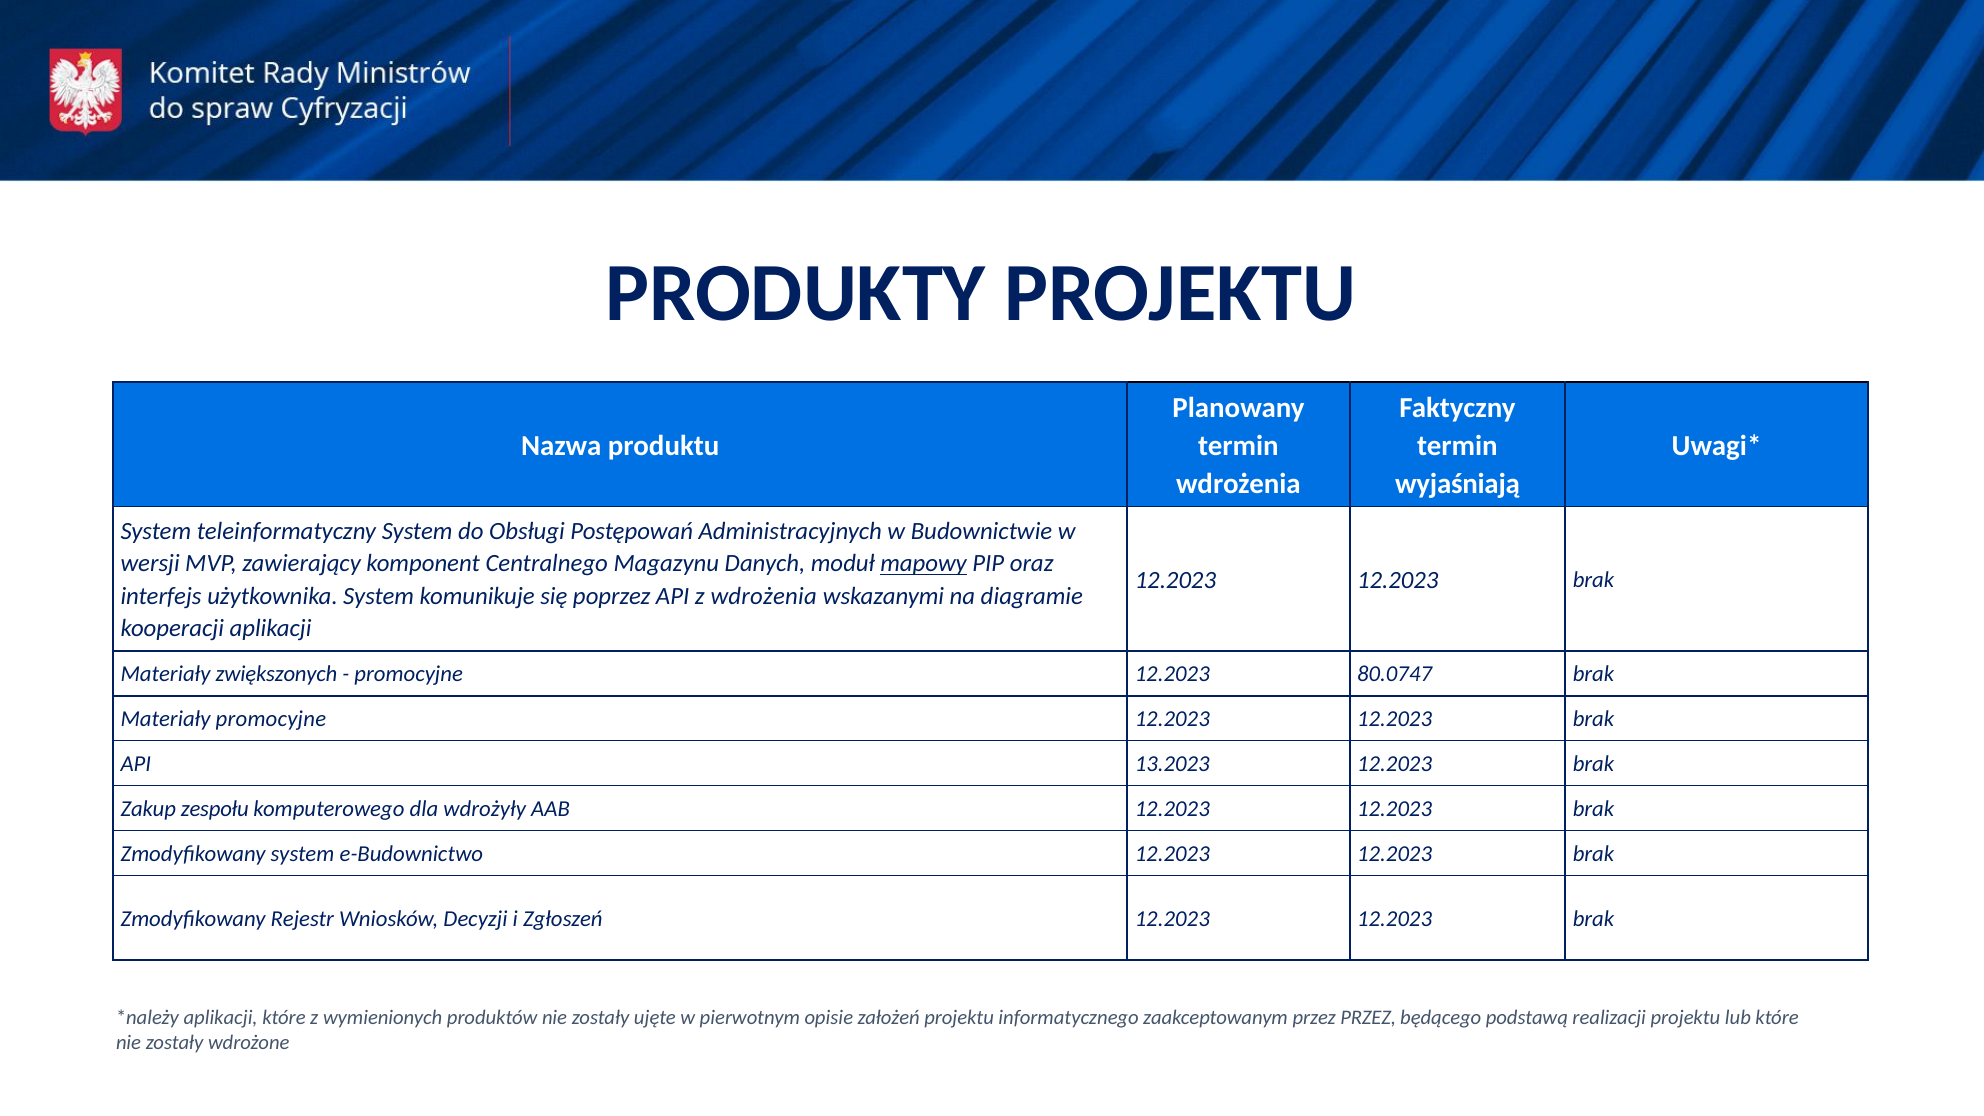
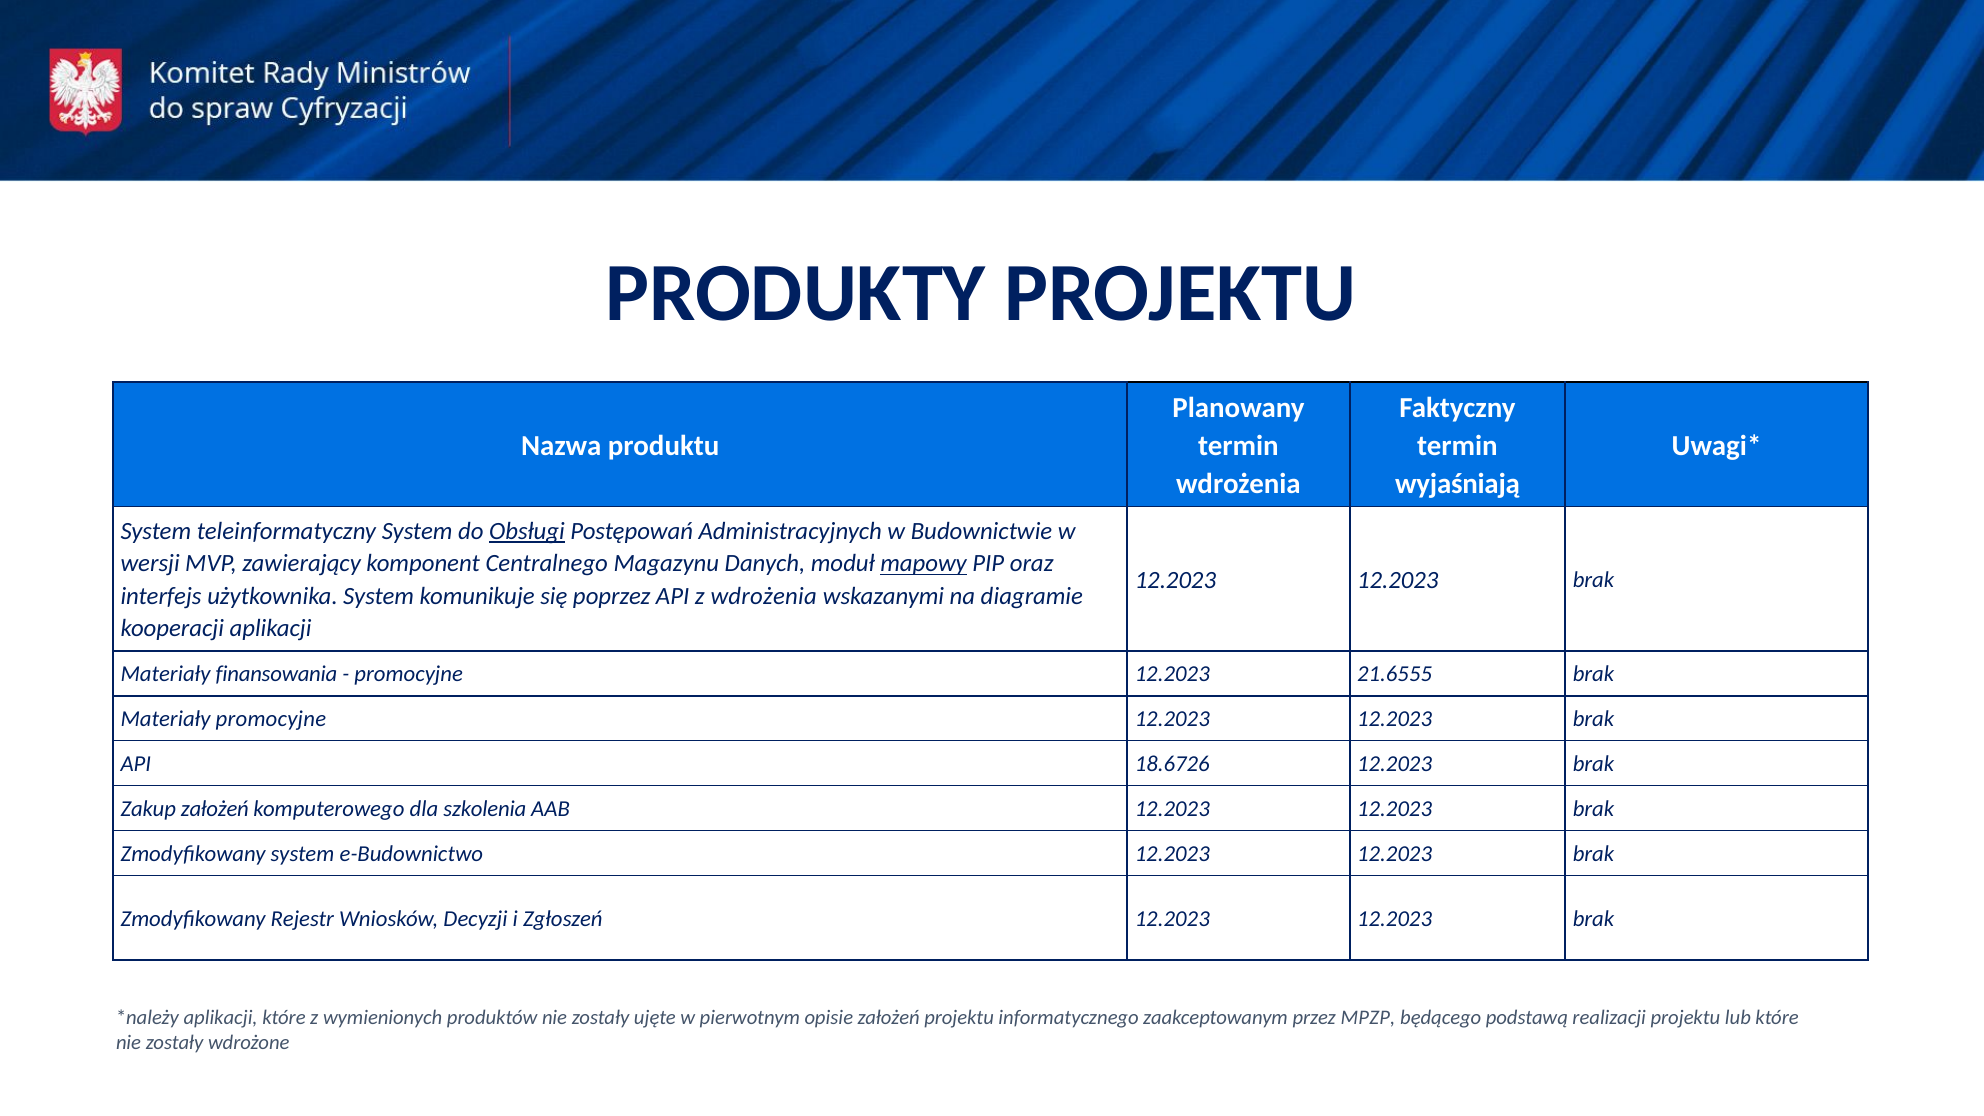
Obsługi underline: none -> present
zwiększonych: zwiększonych -> finansowania
80.0747: 80.0747 -> 21.6555
13.2023: 13.2023 -> 18.6726
Zakup zespołu: zespołu -> założeń
wdrożyły: wdrożyły -> szkolenia
przez PRZEZ: PRZEZ -> MPZP
